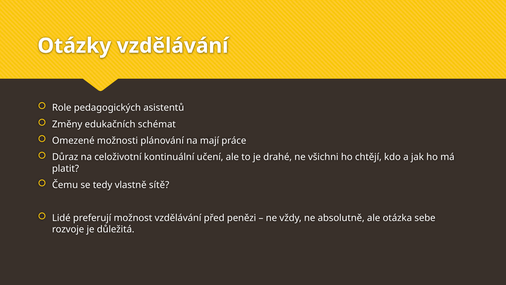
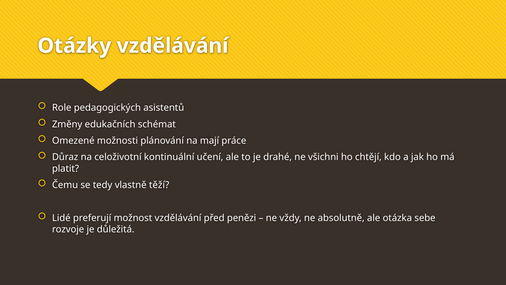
sítě: sítě -> těží
